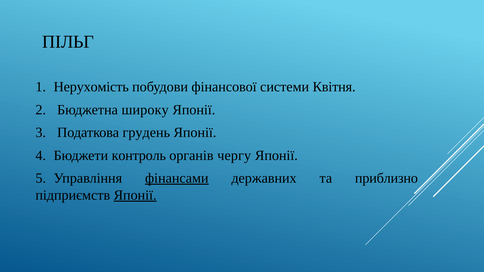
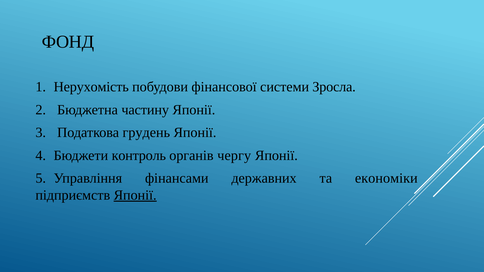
ПІЛЬГ: ПІЛЬГ -> ФОНД
Квітня: Квітня -> Зросла
широку: широку -> частину
фінансами underline: present -> none
приблизно: приблизно -> економіки
